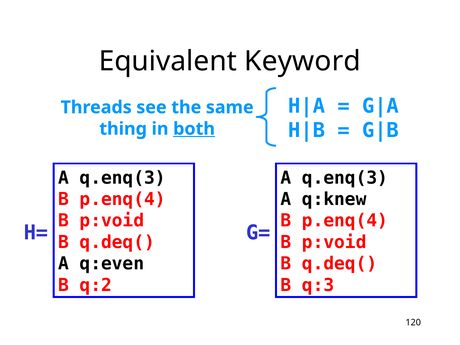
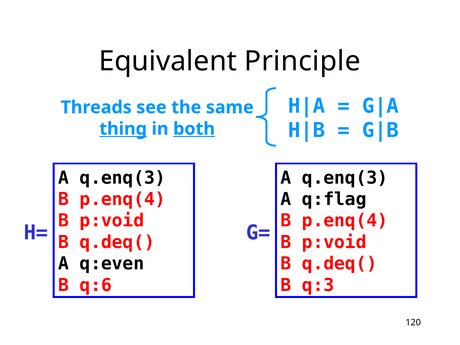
Keyword: Keyword -> Principle
thing underline: none -> present
q:knew: q:knew -> q:flag
q:2: q:2 -> q:6
